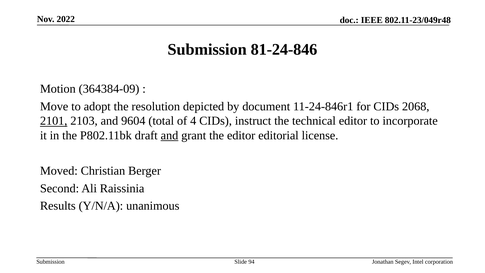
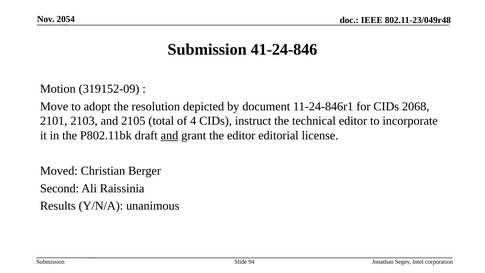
2022: 2022 -> 2054
81-24-846: 81-24-846 -> 41-24-846
364384-09: 364384-09 -> 319152-09
2101 underline: present -> none
9604: 9604 -> 2105
